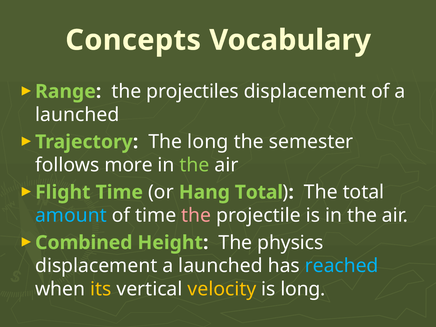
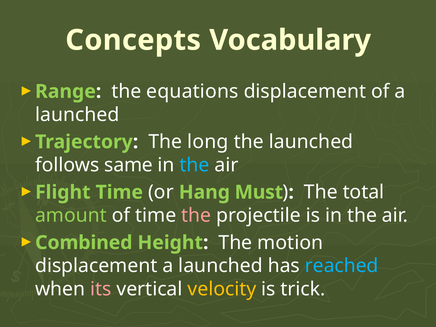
projectiles: projectiles -> equations
the semester: semester -> launched
more: more -> same
the at (195, 165) colour: light green -> light blue
Hang Total: Total -> Must
amount colour: light blue -> light green
physics: physics -> motion
its colour: yellow -> pink
is long: long -> trick
